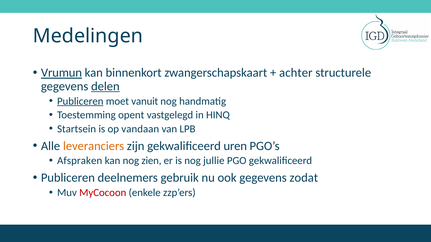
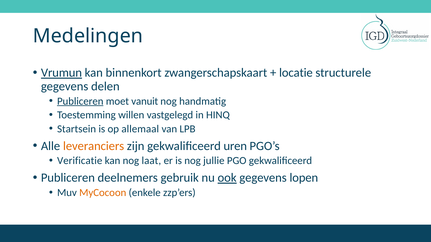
achter: achter -> locatie
delen underline: present -> none
opent: opent -> willen
vandaan: vandaan -> allemaal
Afspraken: Afspraken -> Verificatie
zien: zien -> laat
ook underline: none -> present
zodat: zodat -> lopen
MyCocoon colour: red -> orange
